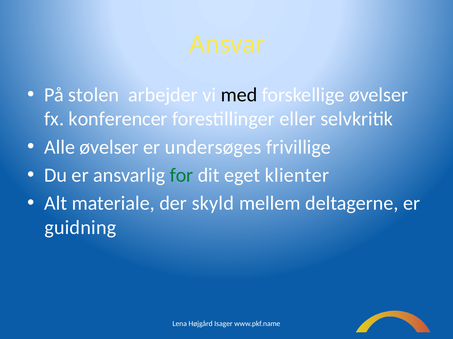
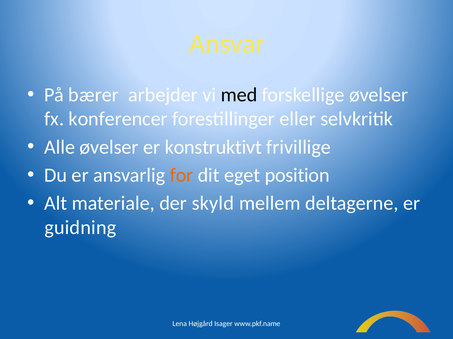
stolen: stolen -> bærer
undersøges: undersøges -> konstruktivt
for colour: green -> orange
klienter: klienter -> position
